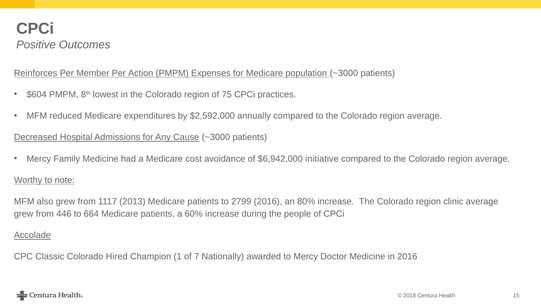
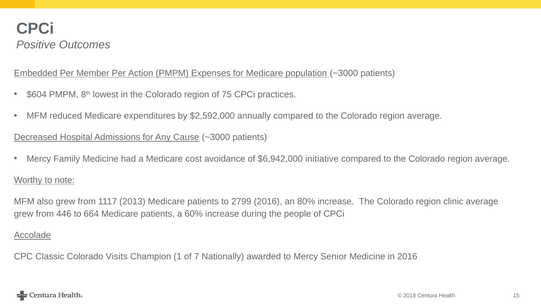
Reinforces: Reinforces -> Embedded
Hired: Hired -> Visits
Doctor: Doctor -> Senior
